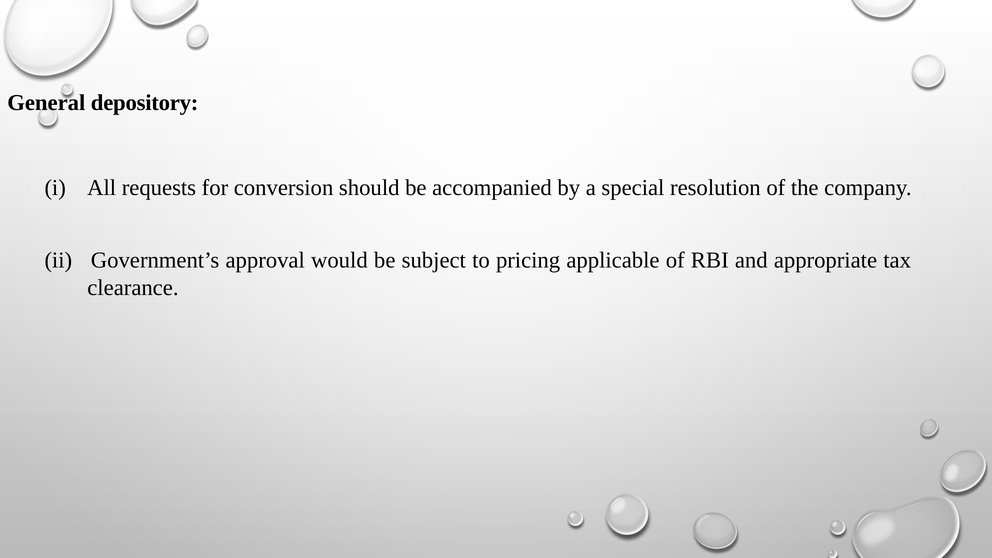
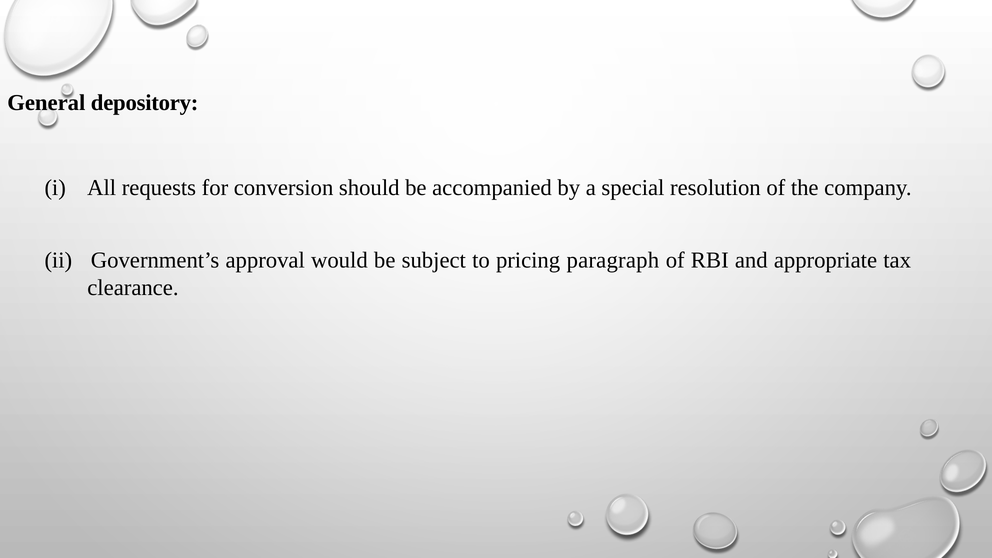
applicable: applicable -> paragraph
